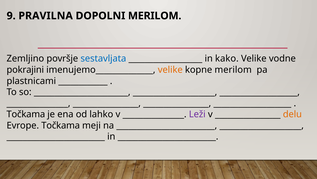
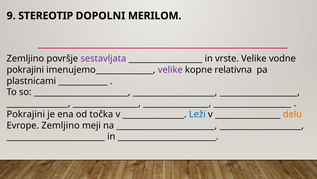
PRAVILNA: PRAVILNA -> STEREOTIP
sestavljata colour: blue -> purple
kako: kako -> vrste
velike at (170, 70) colour: orange -> purple
kopne merilom: merilom -> relativna
Točkama at (26, 114): Točkama -> Pokrajini
lahko: lahko -> točka
Leži colour: purple -> blue
Evrope Točkama: Točkama -> Zemljino
